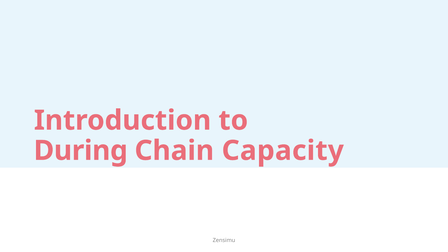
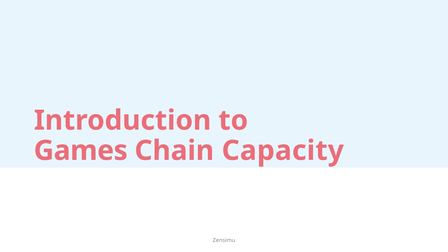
During: During -> Games
